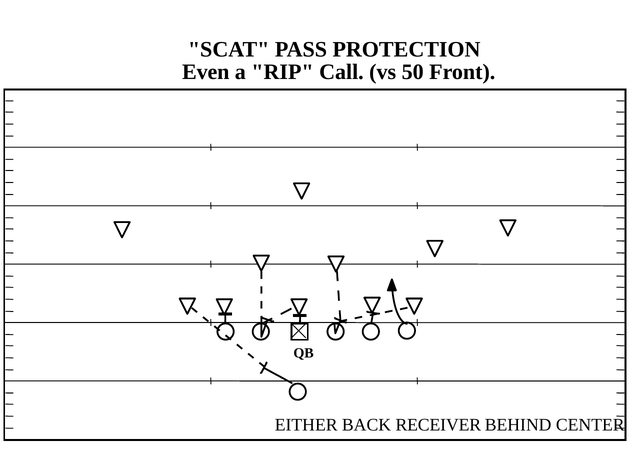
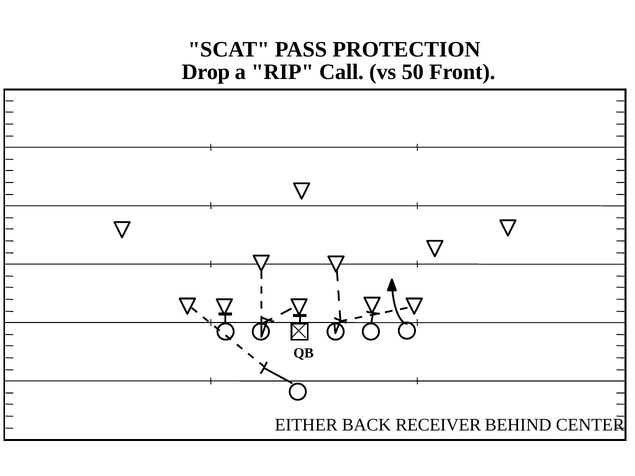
Even: Even -> Drop
